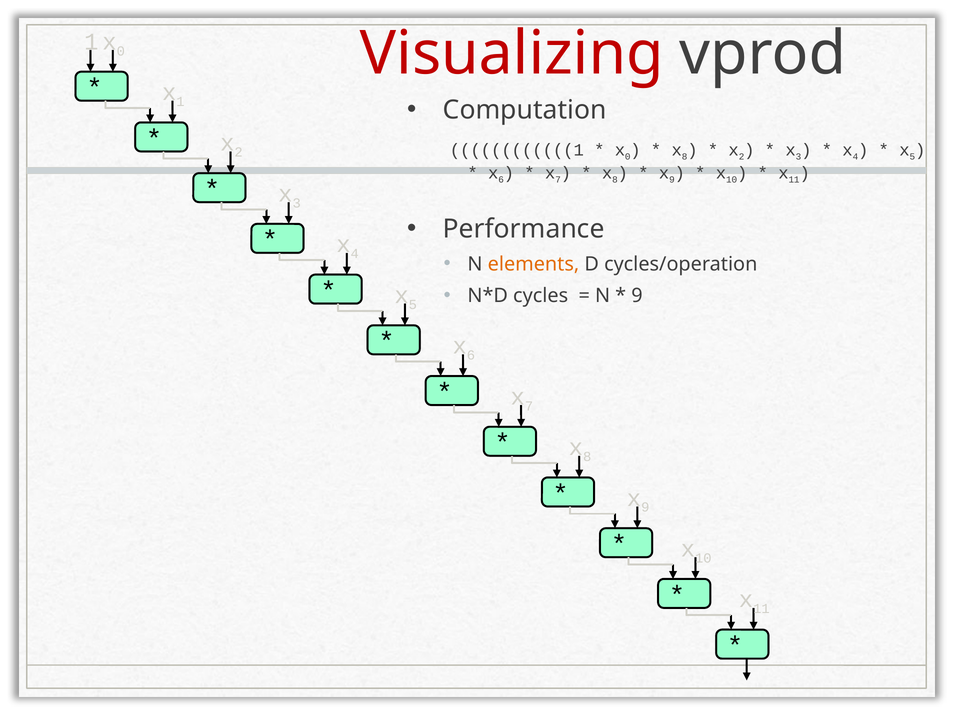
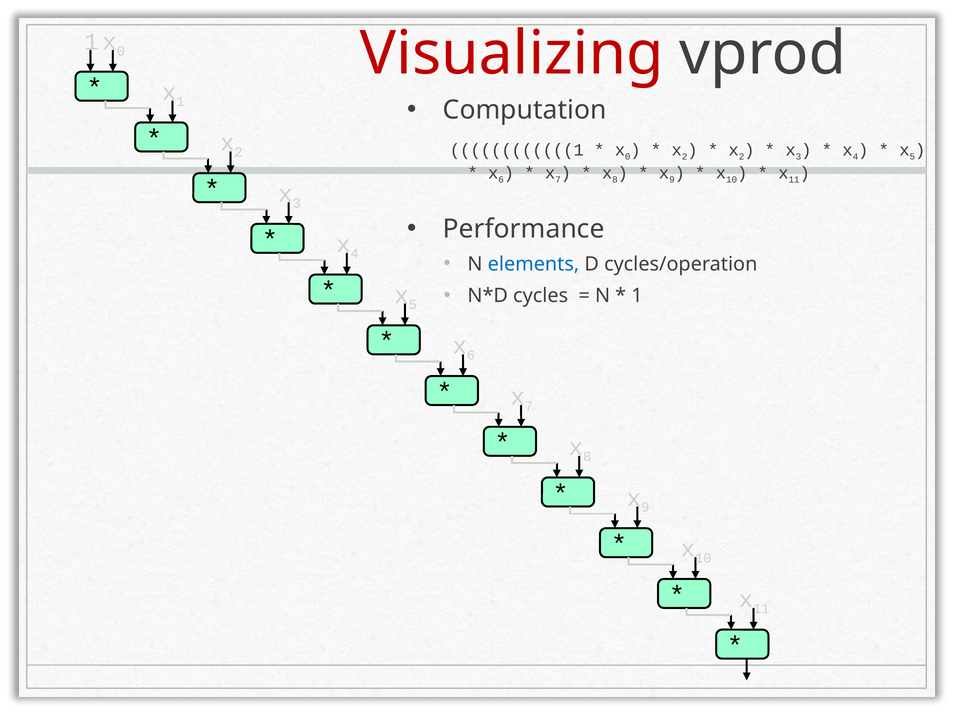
8 at (685, 157): 8 -> 2
elements colour: orange -> blue
9 at (637, 296): 9 -> 1
